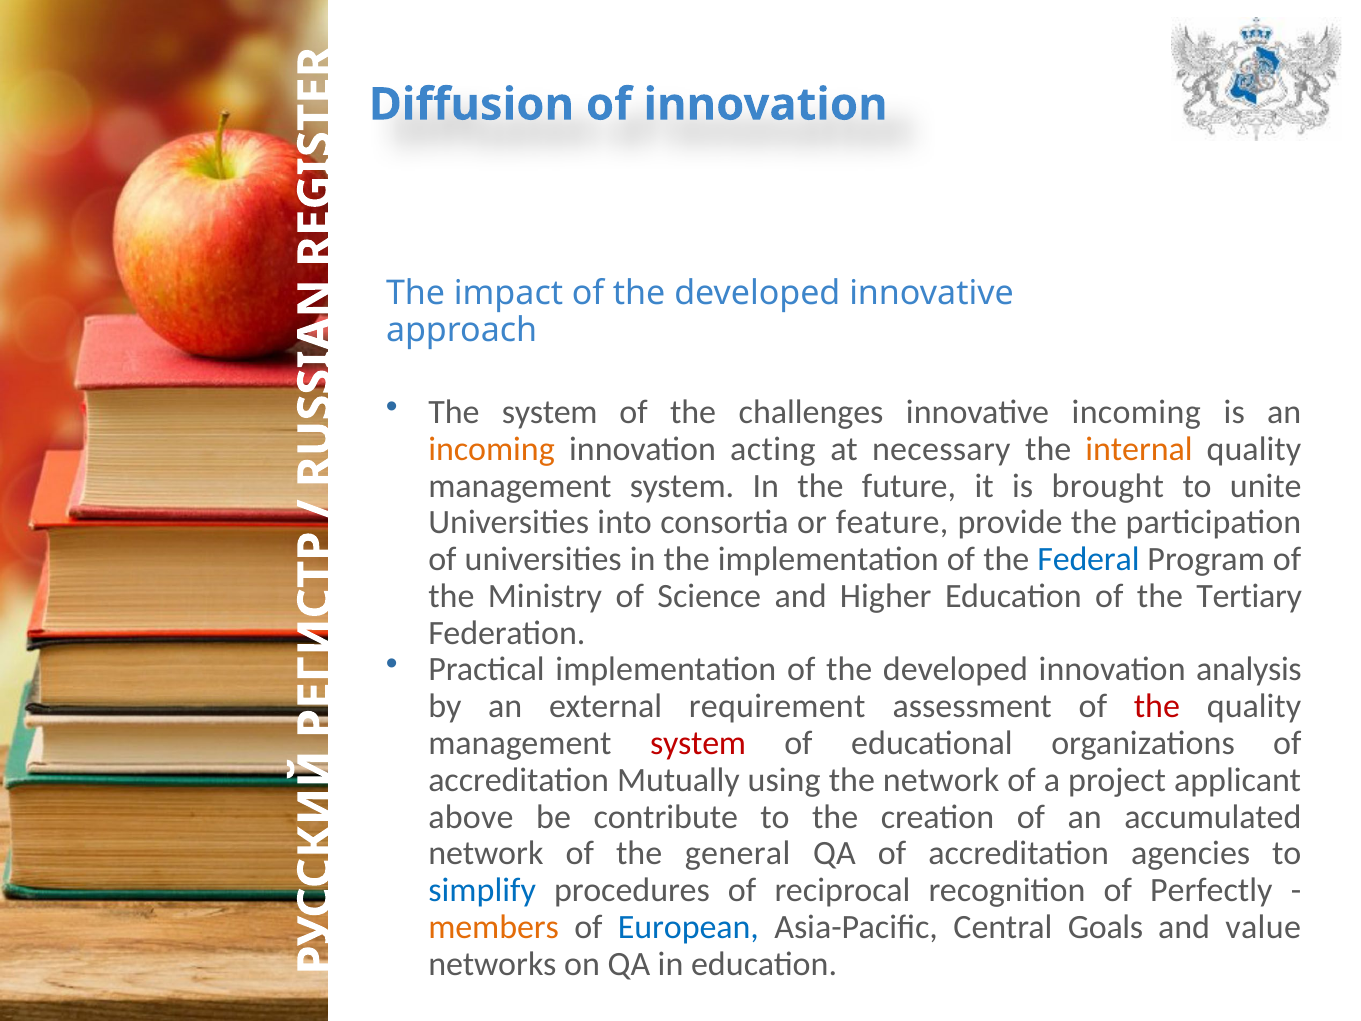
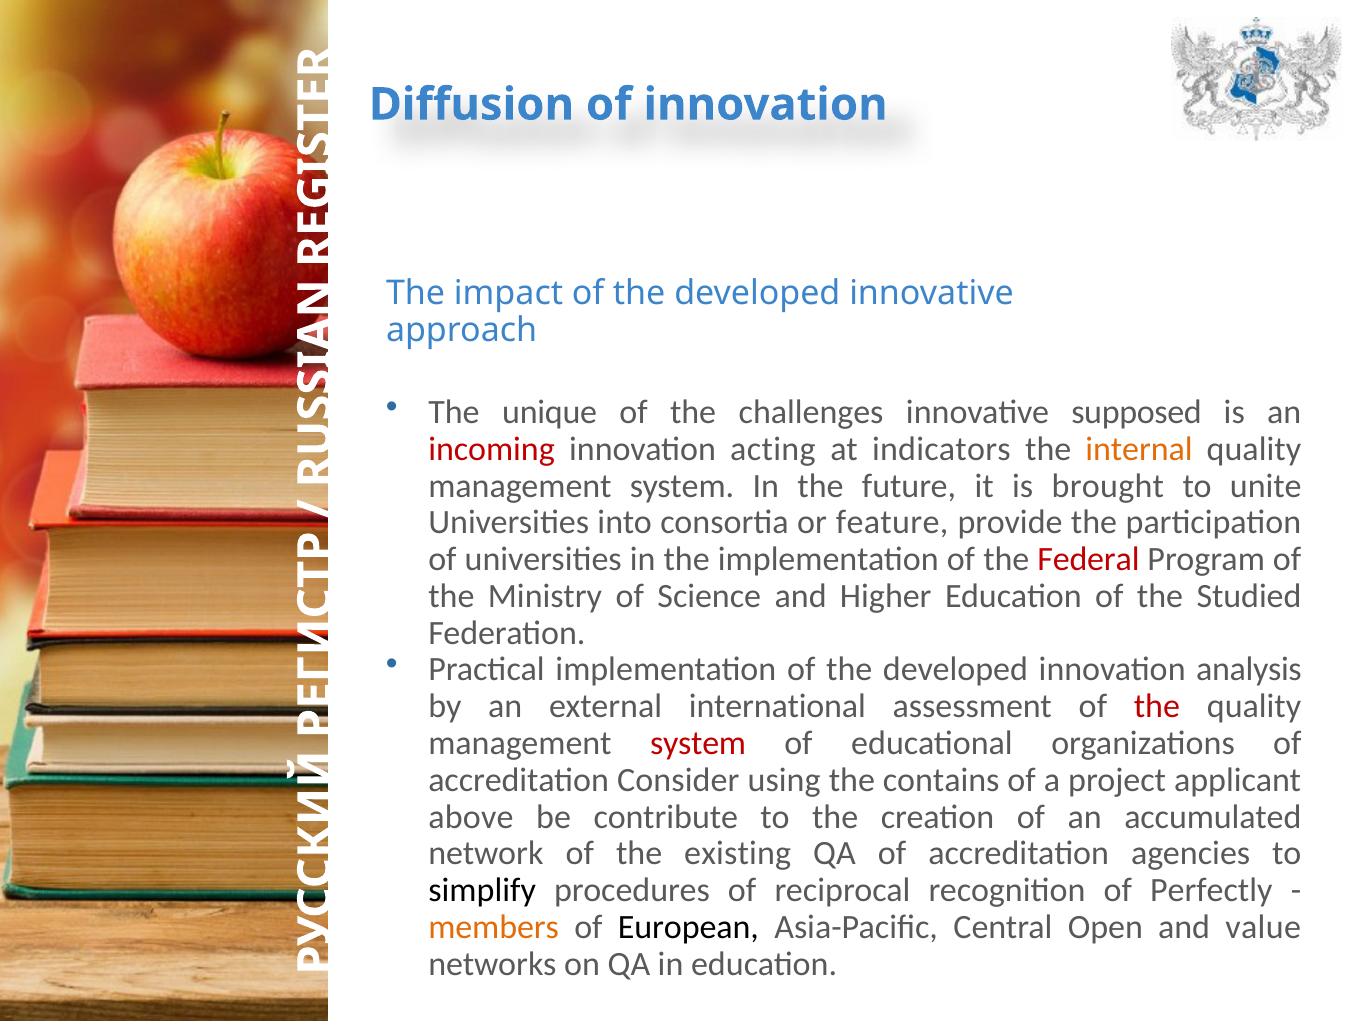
The system: system -> unique
innovative incoming: incoming -> supposed
incoming at (492, 449) colour: orange -> red
necessary: necessary -> indicators
Federal colour: blue -> red
Tertiary: Tertiary -> Studied
requirement: requirement -> international
Mutually: Mutually -> Consider
the network: network -> contains
general: general -> existing
simplify colour: blue -> black
European colour: blue -> black
Goals: Goals -> Open
